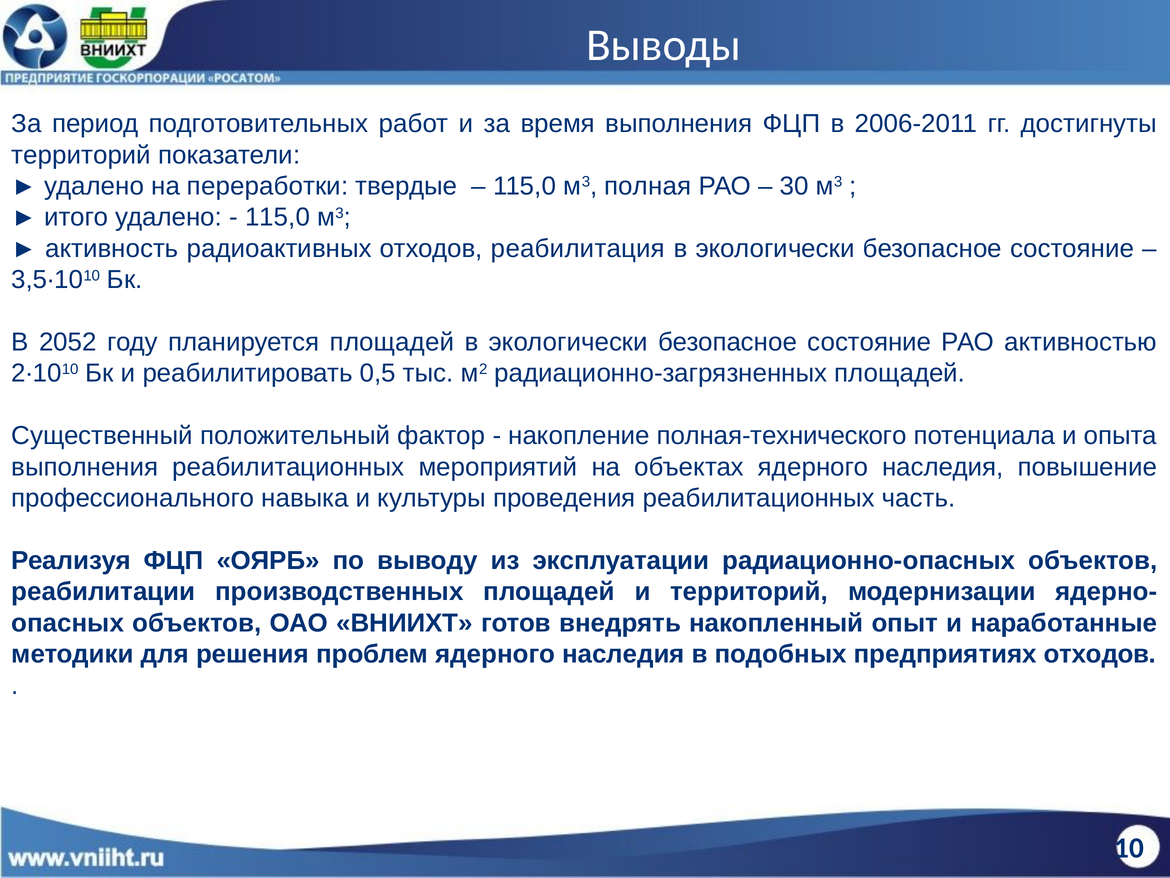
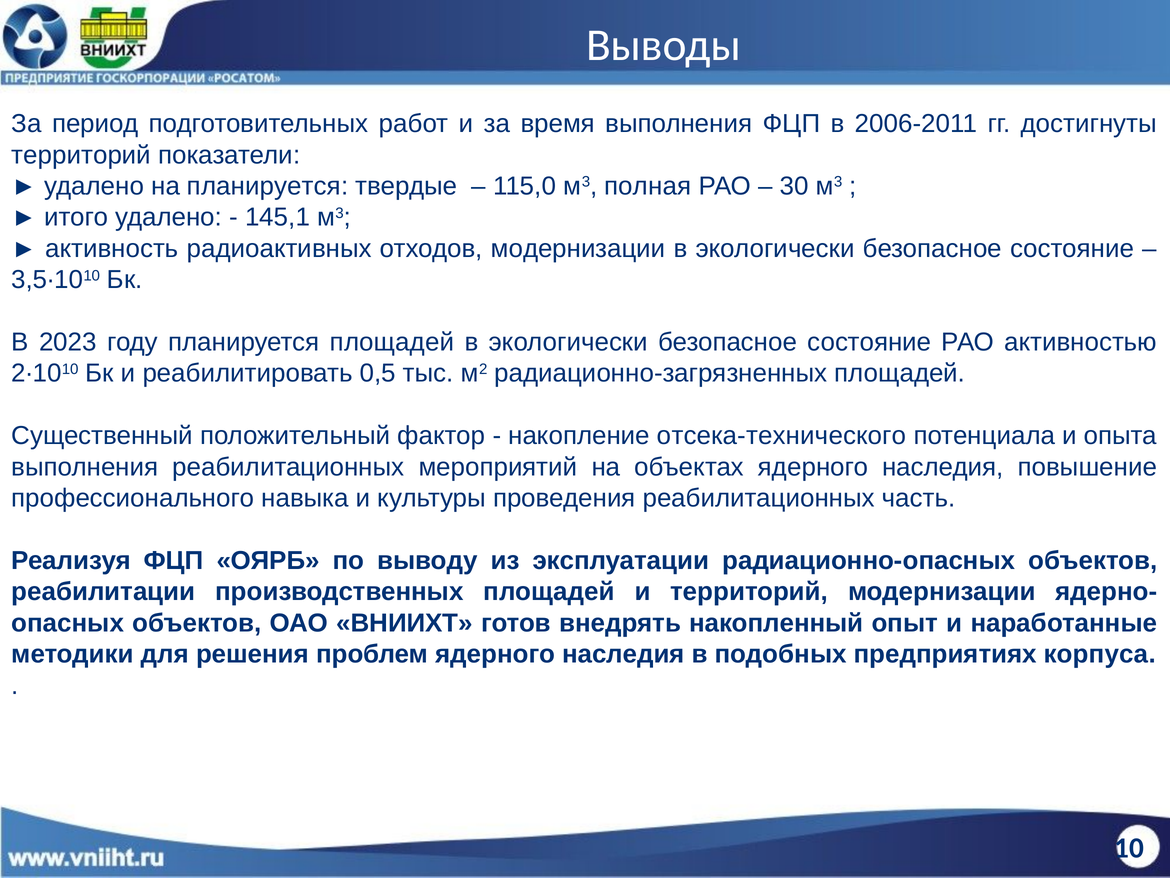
на переработки: переработки -> планируется
115,0 at (277, 217): 115,0 -> 145,1
отходов реабилитация: реабилитация -> модернизации
2052: 2052 -> 2023
полная-технического: полная-технического -> отсека-технического
предприятиях отходов: отходов -> корпуса
